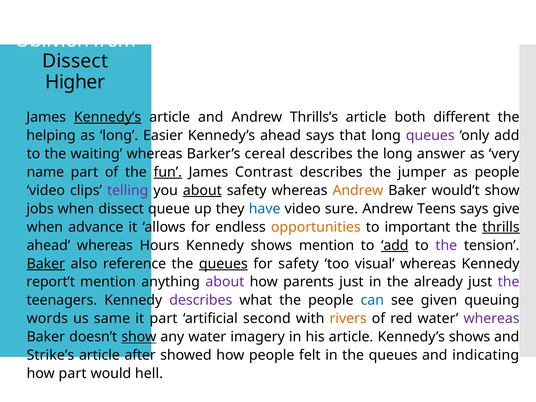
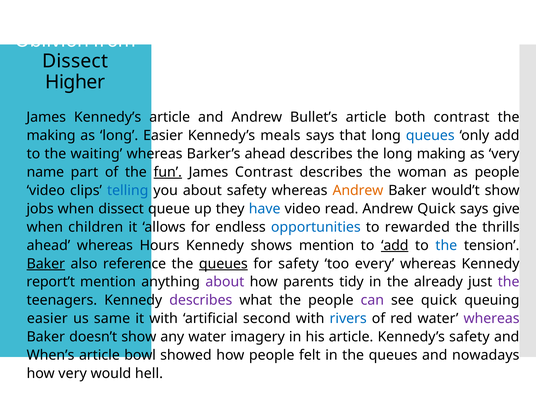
Kennedy’s at (108, 117) underline: present -> none
Thrills’s: Thrills’s -> Bullet’s
both different: different -> contrast
helping at (51, 135): helping -> making
Kennedy’s ahead: ahead -> meals
queues at (430, 135) colour: purple -> blue
Barker’s cereal: cereal -> ahead
long answer: answer -> making
jumper: jumper -> woman
telling colour: purple -> blue
about at (202, 190) underline: present -> none
sure: sure -> read
Andrew Teens: Teens -> Quick
advance: advance -> children
opportunities colour: orange -> blue
important: important -> rewarded
thrills underline: present -> none
the at (446, 245) colour: purple -> blue
visual: visual -> every
parents just: just -> tidy
can colour: blue -> purple
see given: given -> quick
words at (47, 319): words -> easier
it part: part -> with
rivers colour: orange -> blue
show at (139, 337) underline: present -> none
Kennedy’s shows: shows -> safety
Strike’s: Strike’s -> When’s
after: after -> bowl
indicating: indicating -> nowadays
how part: part -> very
